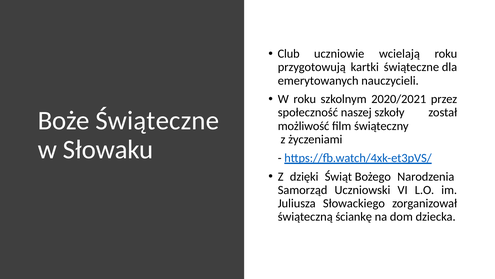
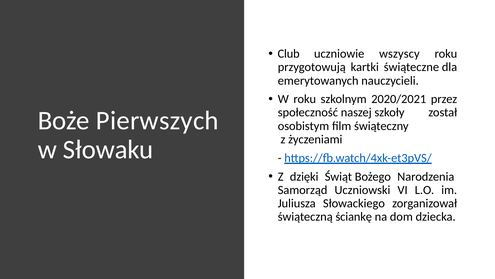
wcielają: wcielają -> wszyscy
Boże Świąteczne: Świąteczne -> Pierwszych
możliwość: możliwość -> osobistym
